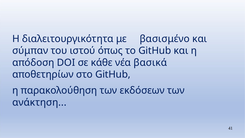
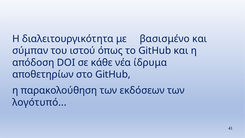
βασικά: βασικά -> ίδρυμα
ανάκτηση: ανάκτηση -> λογότυπό
